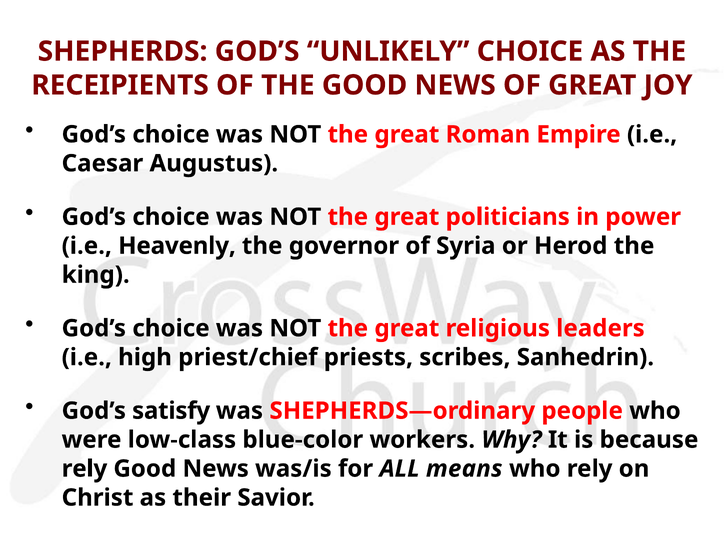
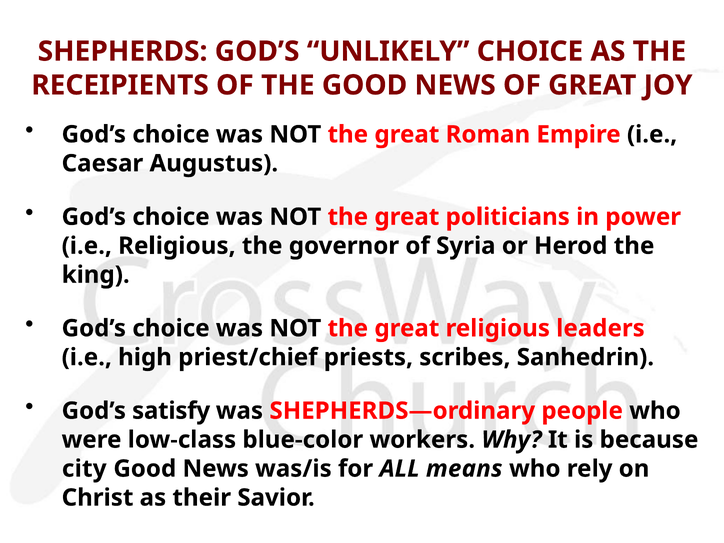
i.e Heavenly: Heavenly -> Religious
rely at (84, 469): rely -> city
